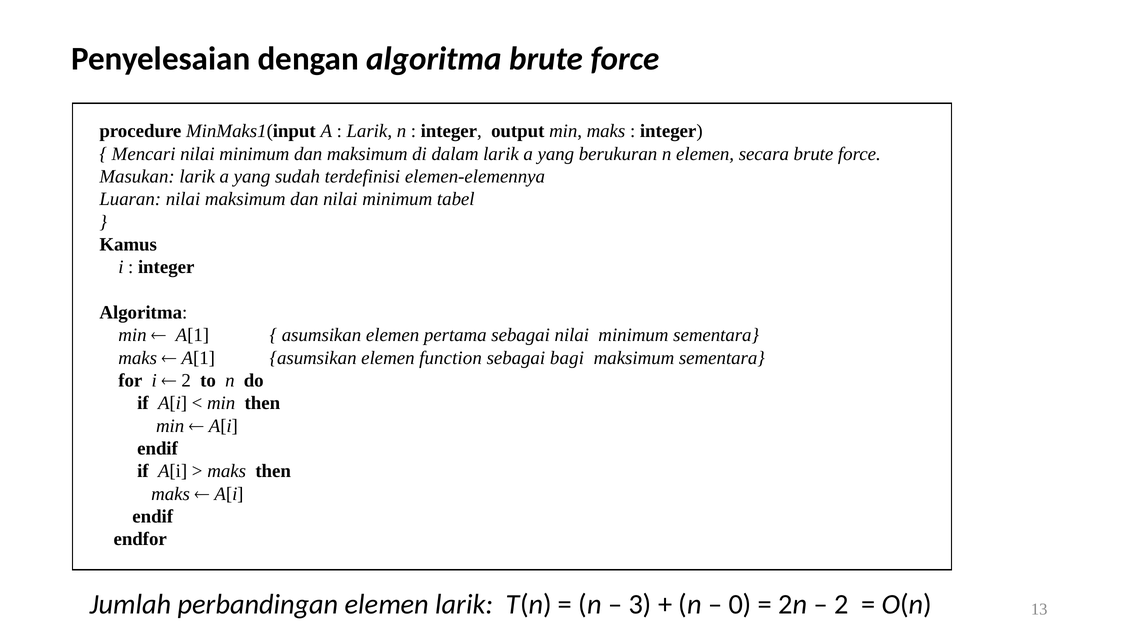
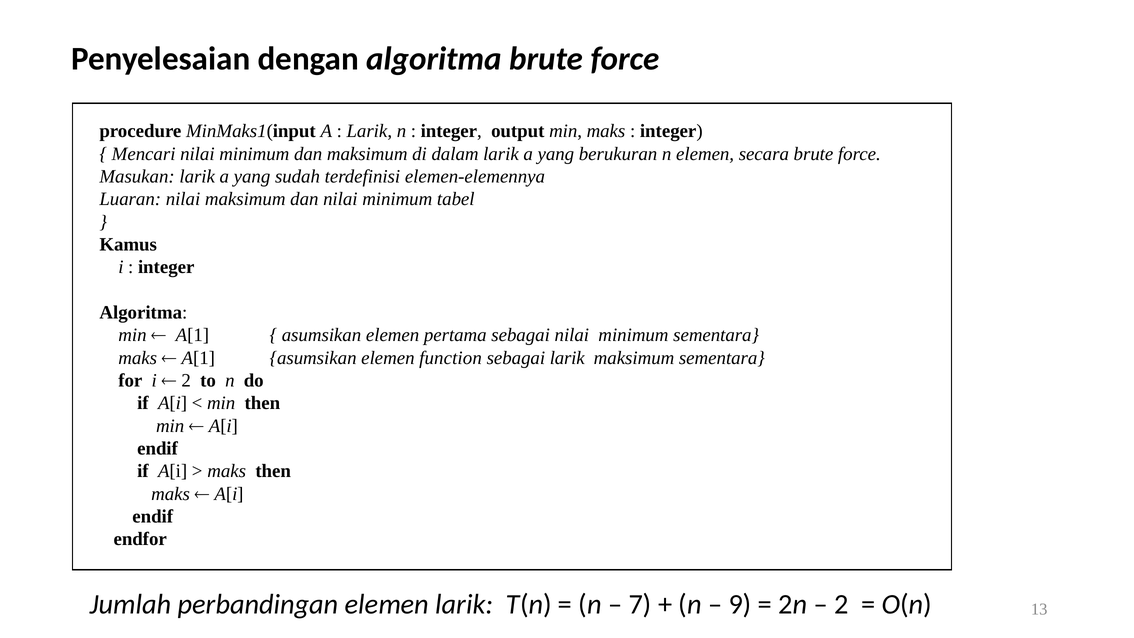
sebagai bagi: bagi -> larik
3: 3 -> 7
0: 0 -> 9
